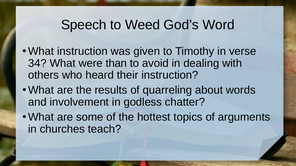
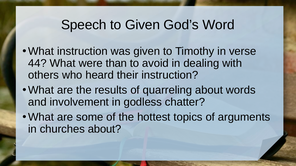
to Weed: Weed -> Given
34: 34 -> 44
churches teach: teach -> about
